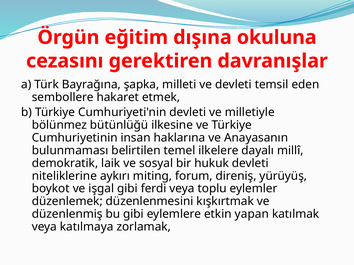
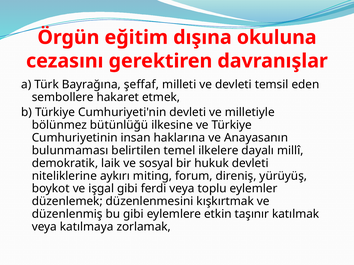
şapka: şapka -> şeffaf
yapan: yapan -> taşınır
